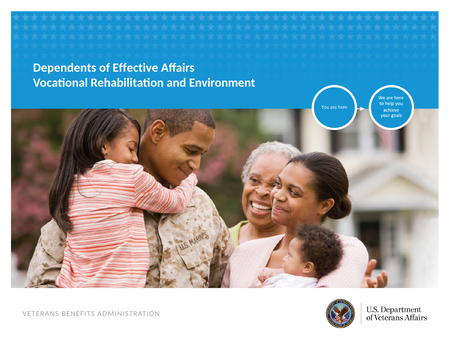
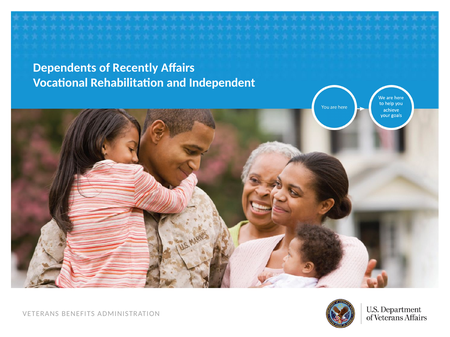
Effective: Effective -> Recently
Environment: Environment -> Independent
